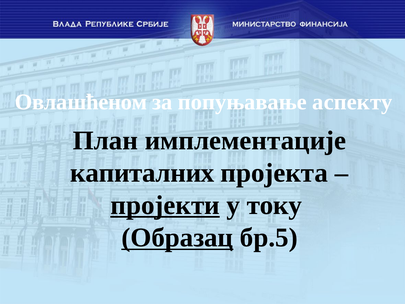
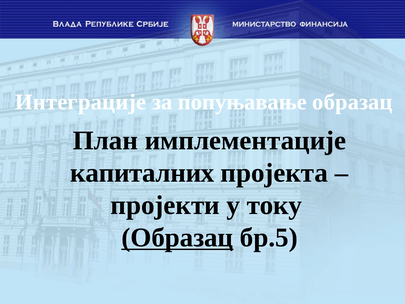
Овлашћеном: Овлашћеном -> Интеграције
попуњавање аспекту: аспекту -> образац
пројекти underline: present -> none
